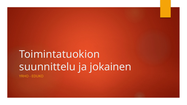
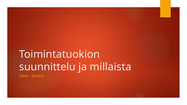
jokainen: jokainen -> millaista
